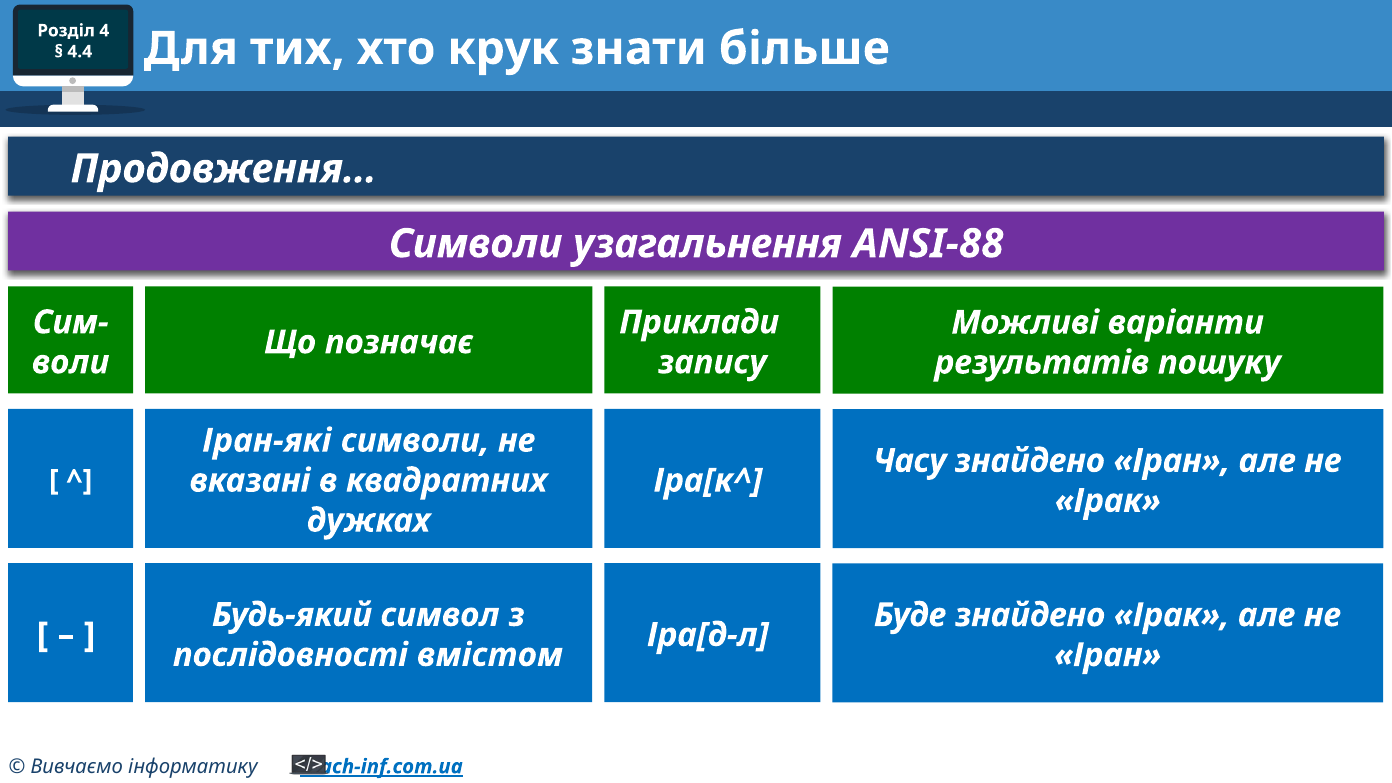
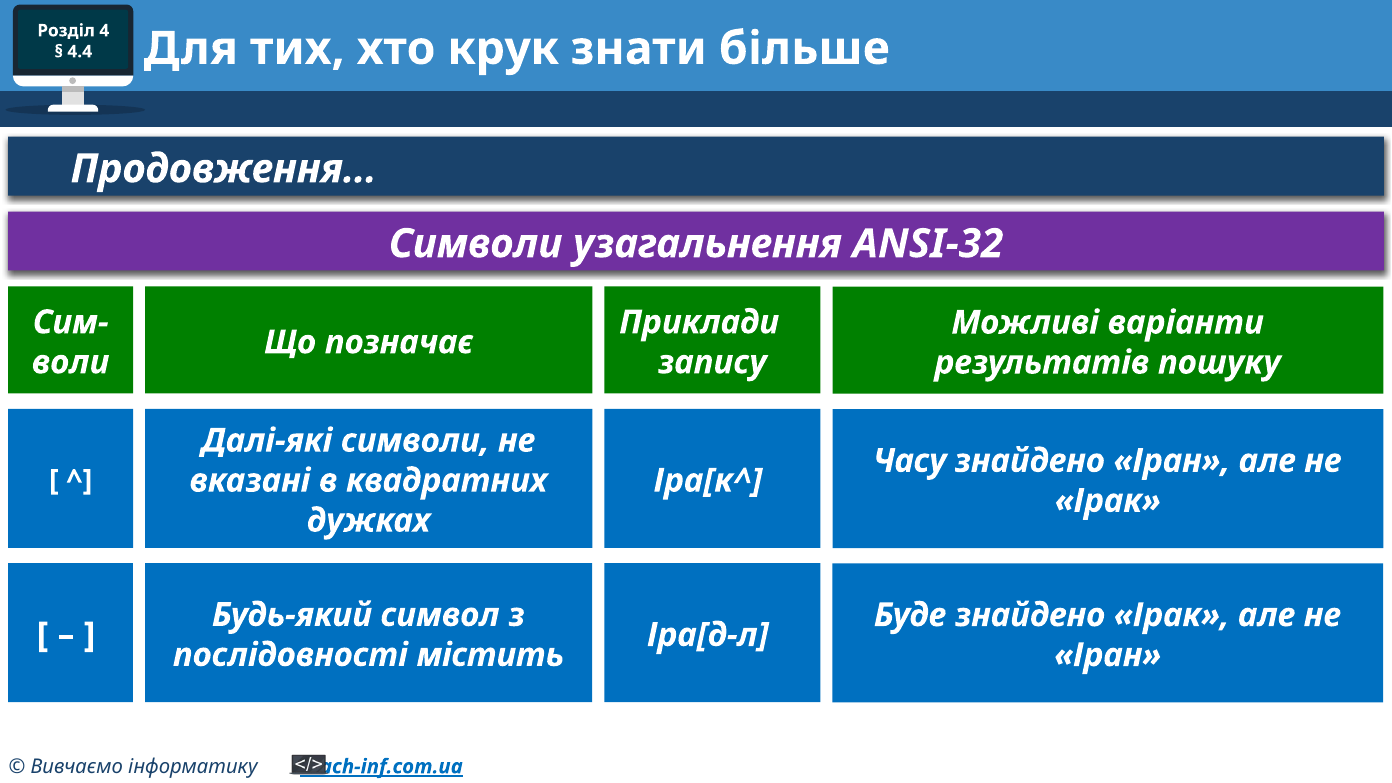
ANSI-88: ANSI-88 -> ANSI-32
Іран-які: Іран-які -> Далі-які
вмістом: вмістом -> містить
